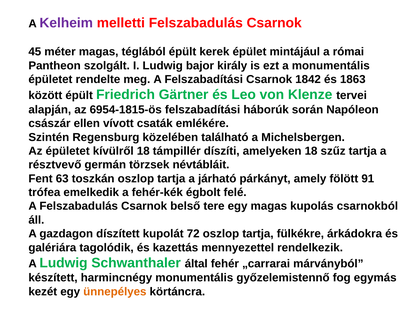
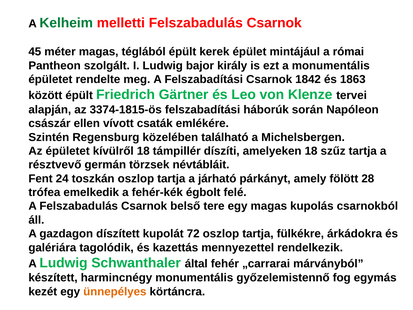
Kelheim colour: purple -> green
6954-1815-ös: 6954-1815-ös -> 3374-1815-ös
63: 63 -> 24
91: 91 -> 28
